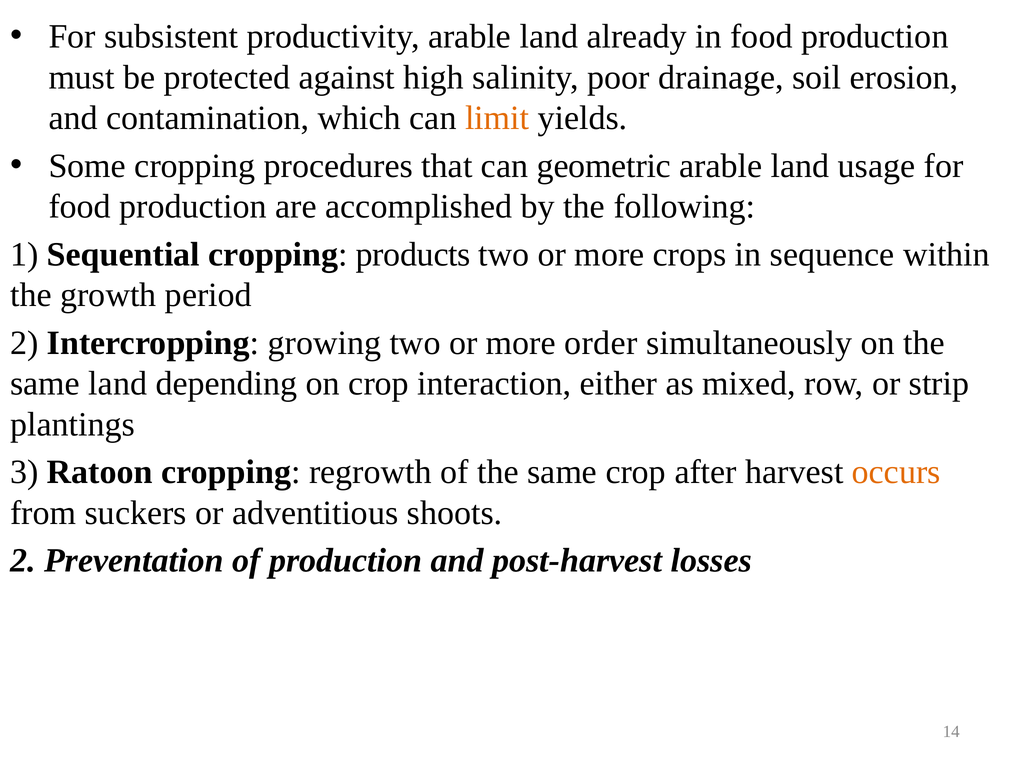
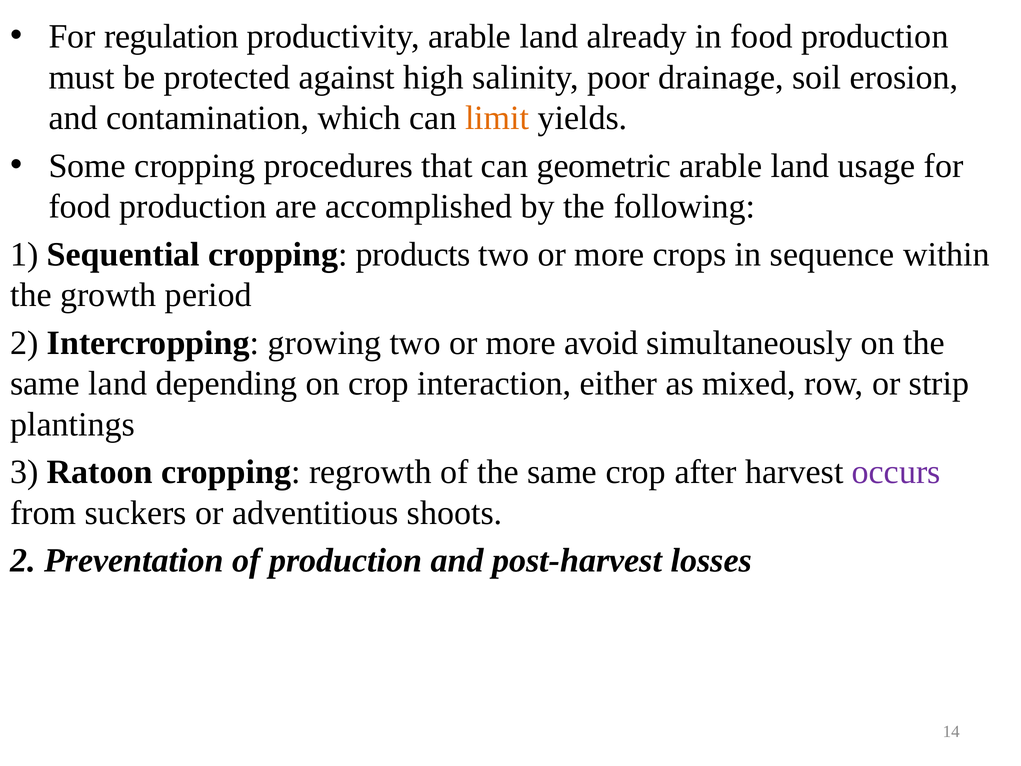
subsistent: subsistent -> regulation
order: order -> avoid
occurs colour: orange -> purple
